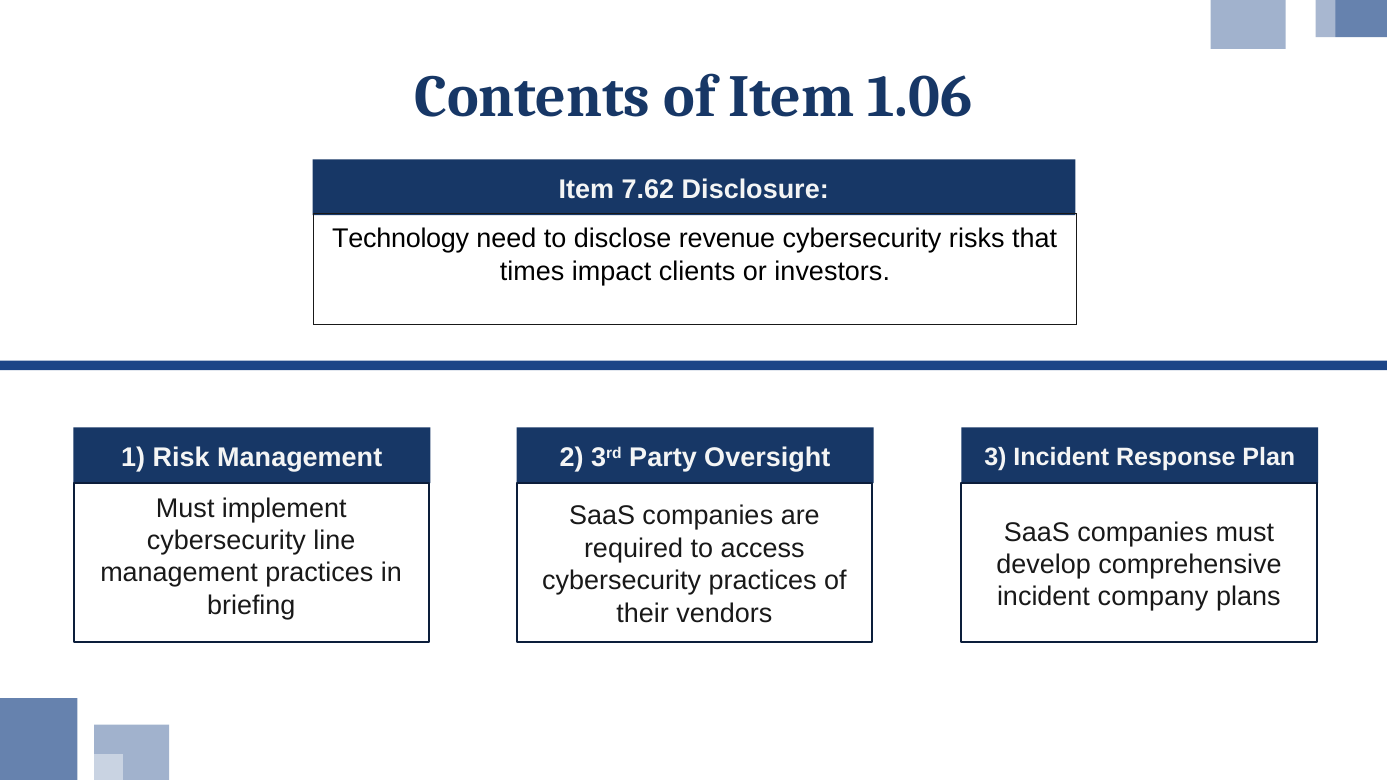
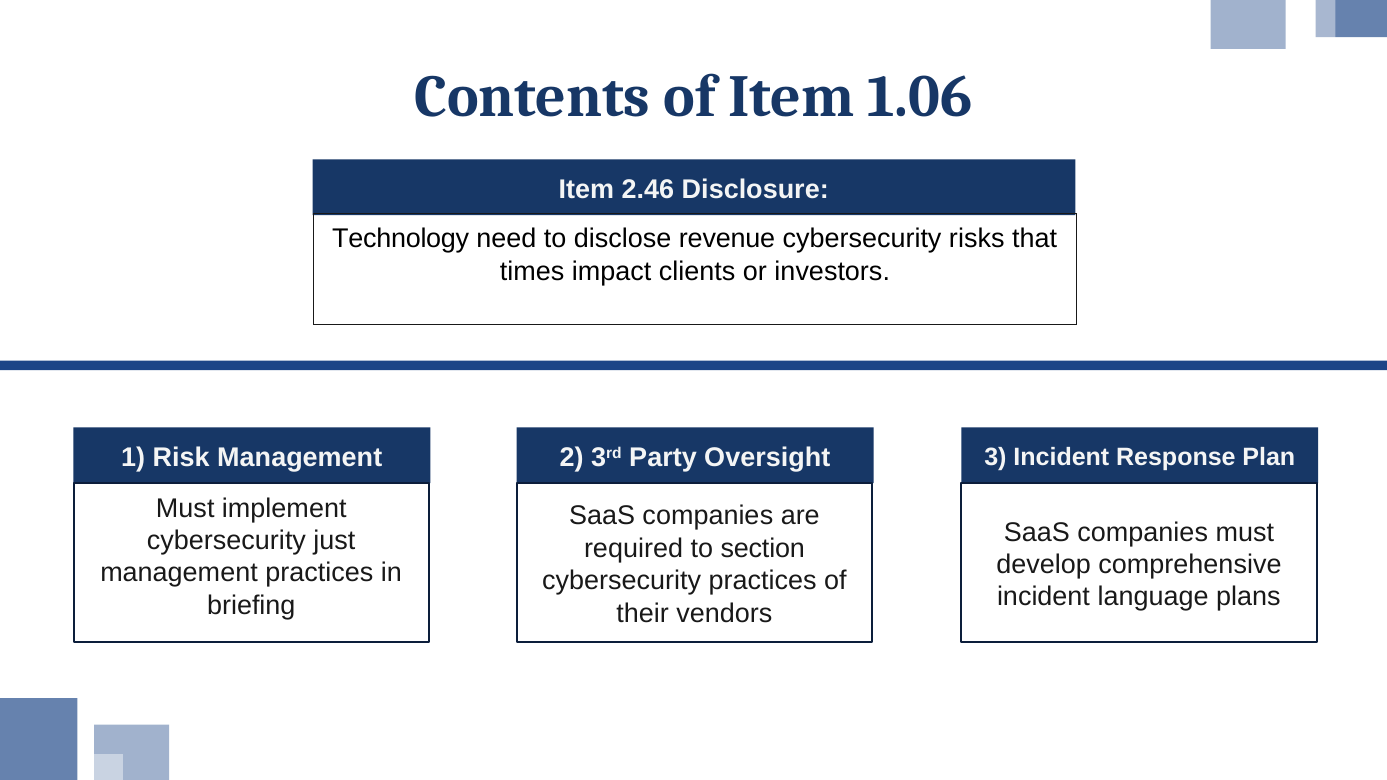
7.62: 7.62 -> 2.46
line: line -> just
access: access -> section
company: company -> language
